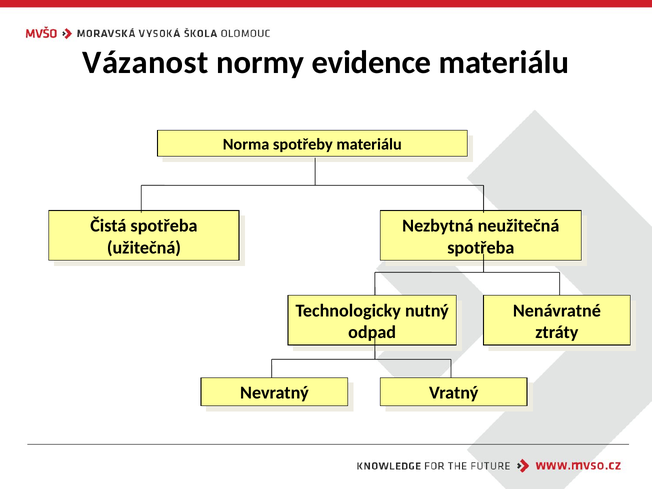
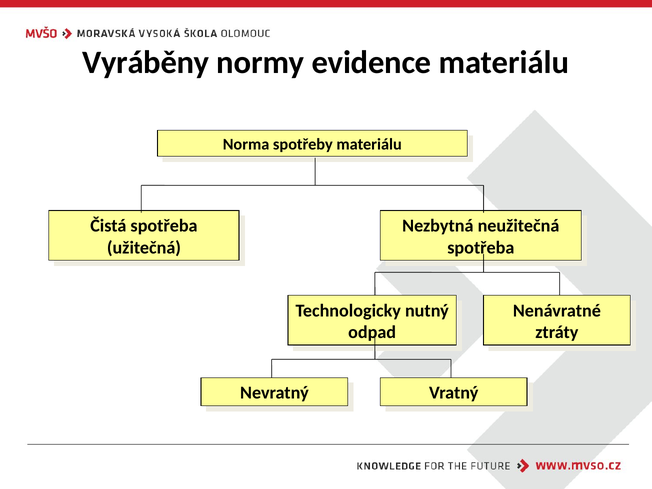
Vázanost: Vázanost -> Vyráběny
